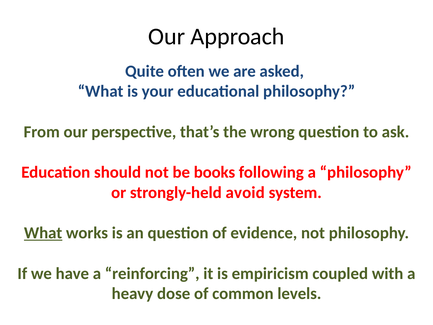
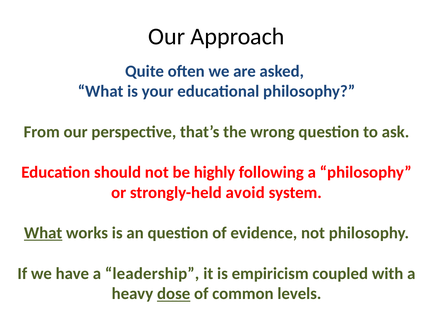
books: books -> highly
reinforcing: reinforcing -> leadership
dose underline: none -> present
